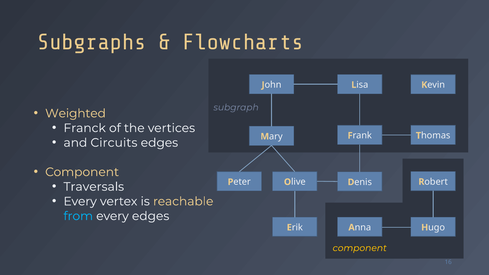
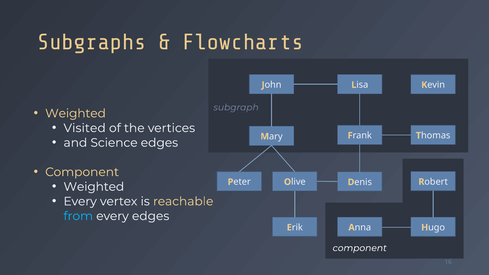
Franck: Franck -> Visited
Circuits: Circuits -> Science
Traversals at (94, 187): Traversals -> Weighted
component at (360, 248) colour: yellow -> white
